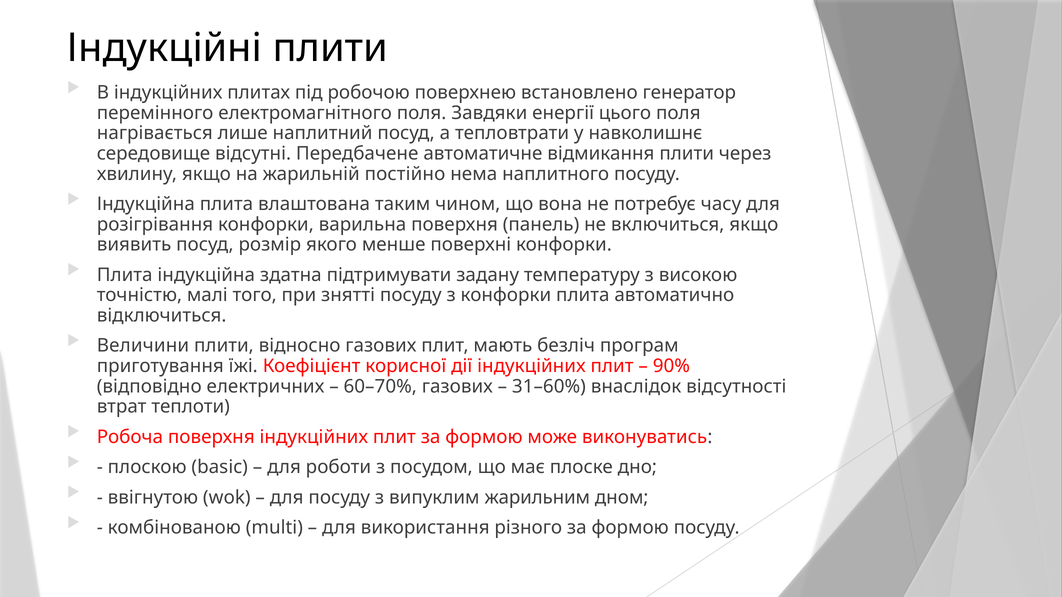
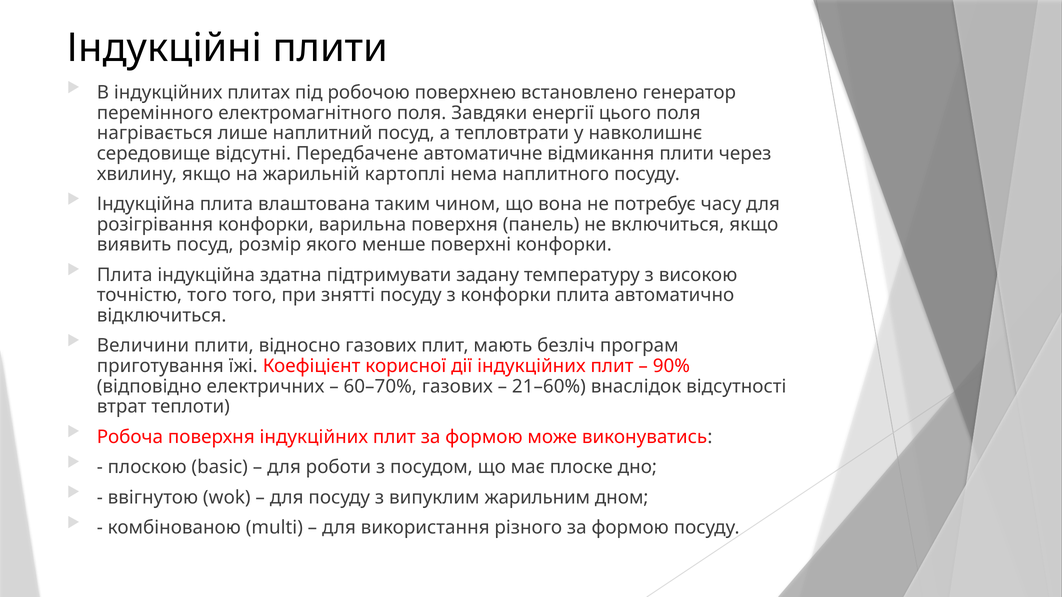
постійно: постійно -> картоплі
точністю малі: малі -> того
31–60%: 31–60% -> 21–60%
